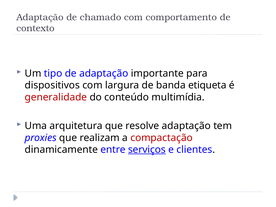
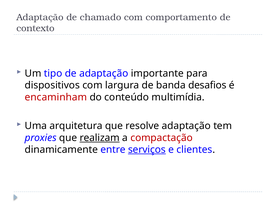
etiqueta: etiqueta -> desafios
generalidade: generalidade -> encaminham
realizam underline: none -> present
